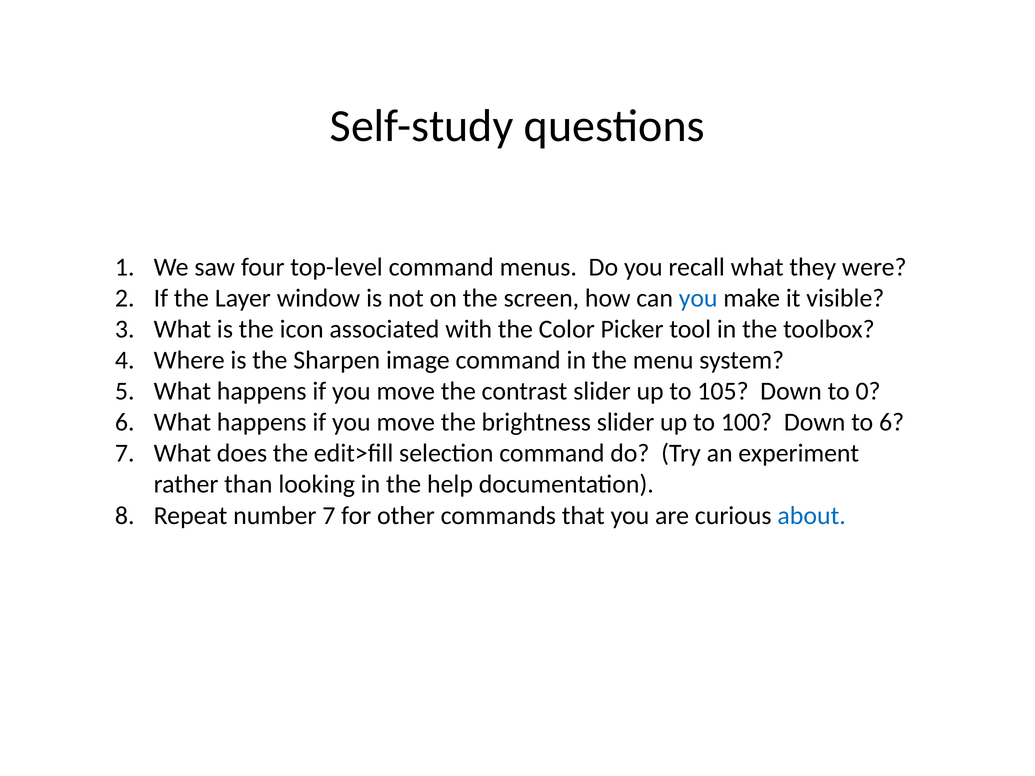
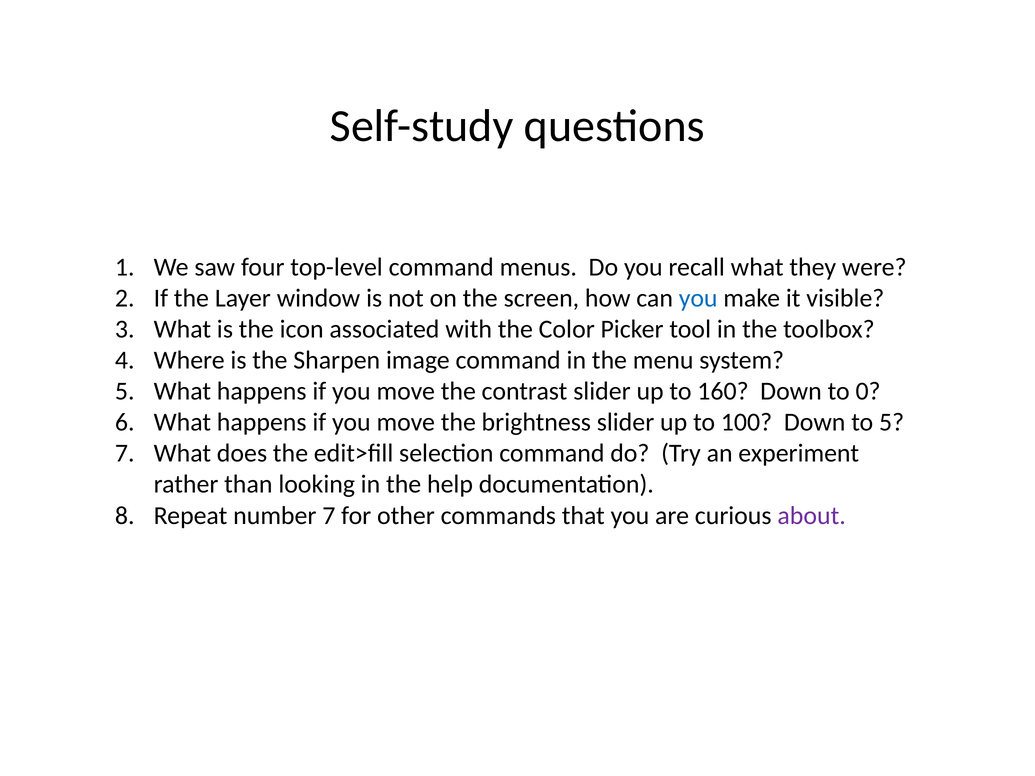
105: 105 -> 160
to 6: 6 -> 5
about colour: blue -> purple
